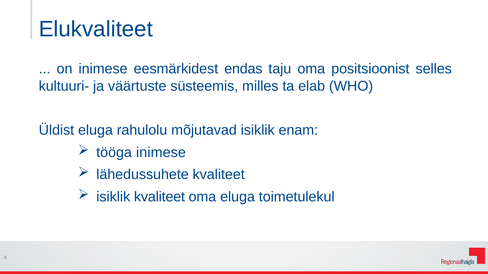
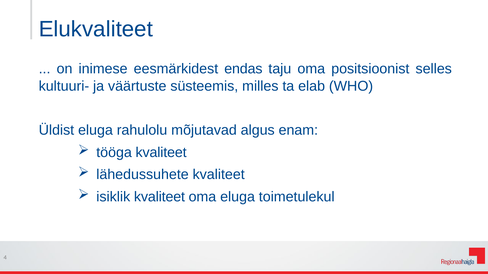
mõjutavad isiklik: isiklik -> algus
tööga inimese: inimese -> kvaliteet
